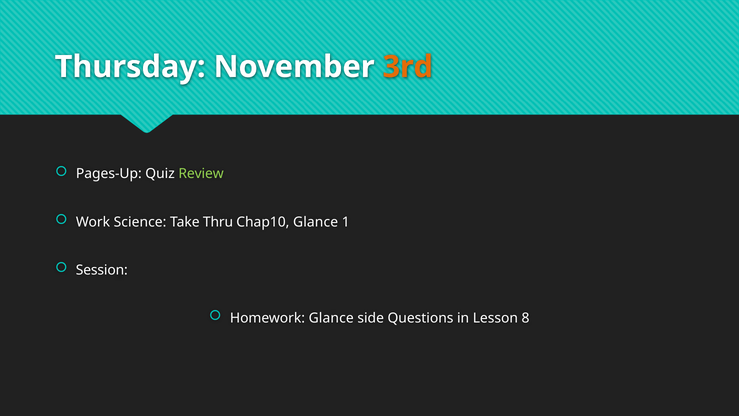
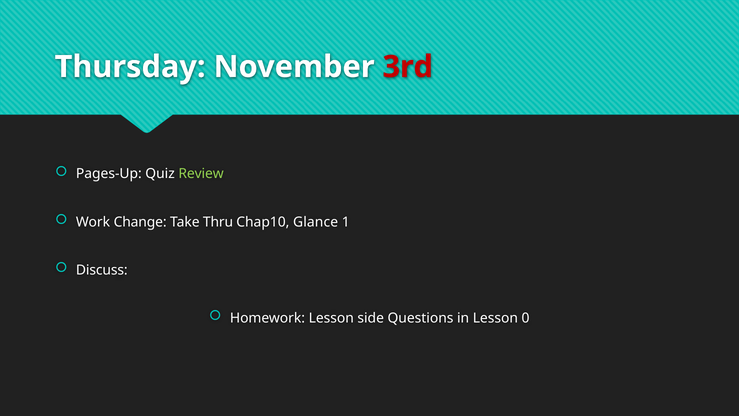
3rd colour: orange -> red
Science: Science -> Change
Session: Session -> Discuss
Homework Glance: Glance -> Lesson
8: 8 -> 0
